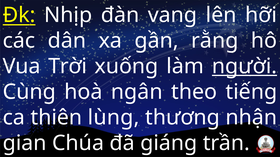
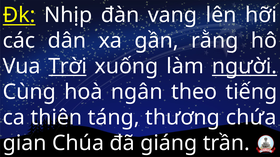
Trời underline: none -> present
lùng: lùng -> táng
nhận: nhận -> chứa
